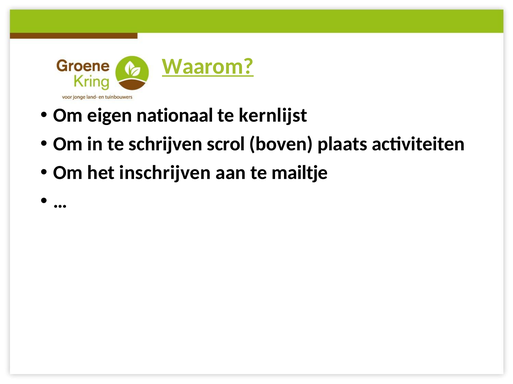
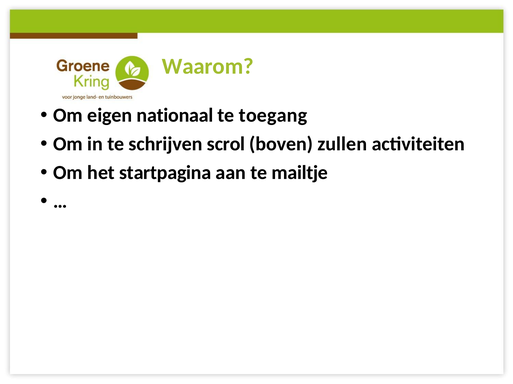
Waarom underline: present -> none
kernlijst: kernlijst -> toegang
plaats: plaats -> zullen
inschrijven: inschrijven -> startpagina
